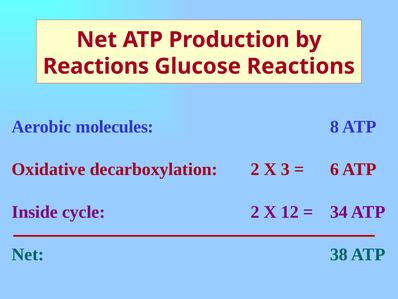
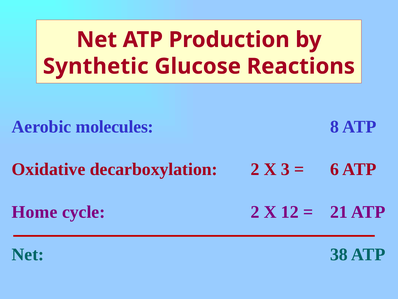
Reactions at (96, 66): Reactions -> Synthetic
Inside: Inside -> Home
34: 34 -> 21
